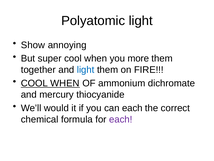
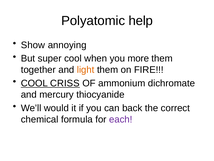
Polyatomic light: light -> help
light at (86, 70) colour: blue -> orange
WHEN at (65, 83): WHEN -> CRISS
can each: each -> back
